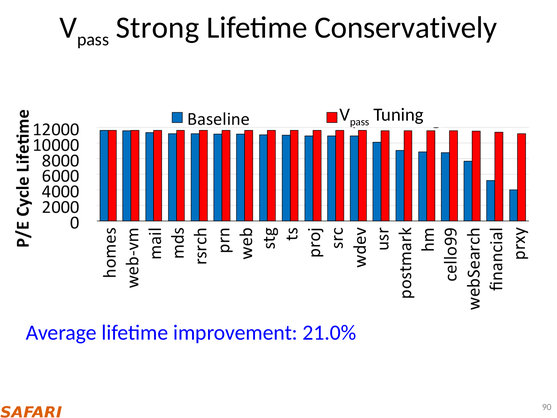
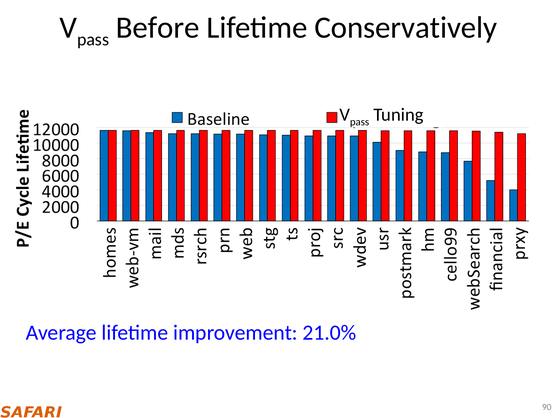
Strong: Strong -> Before
